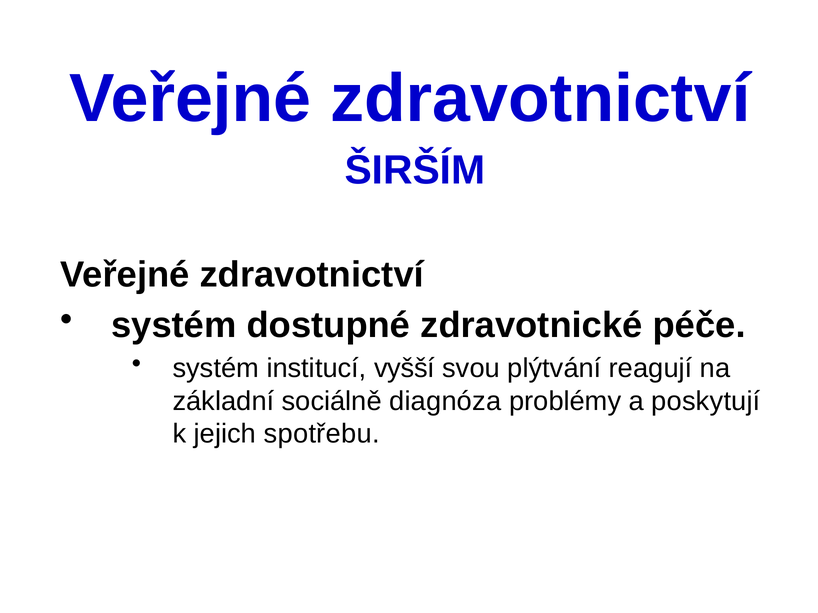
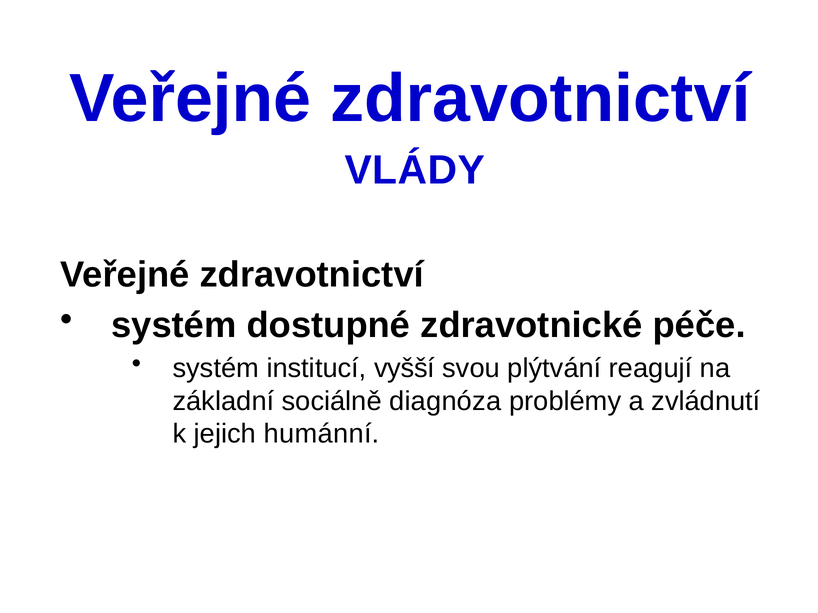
ŠIRŠÍM: ŠIRŠÍM -> VLÁDY
poskytují: poskytují -> zvládnutí
spotřebu: spotřebu -> humánní
